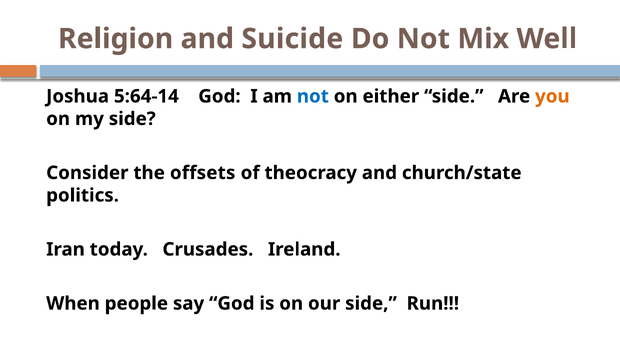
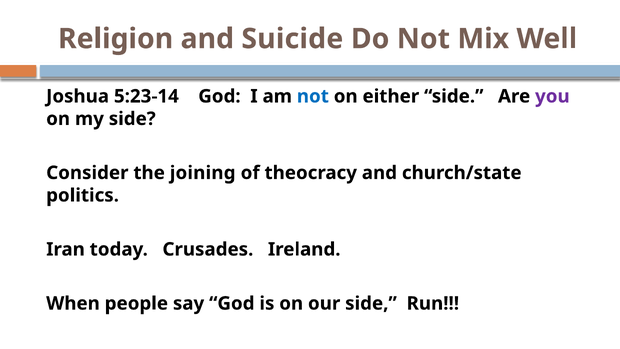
5:64-14: 5:64-14 -> 5:23-14
you colour: orange -> purple
offsets: offsets -> joining
